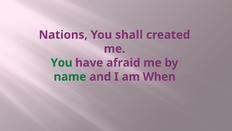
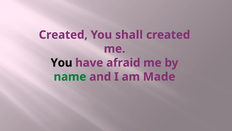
Nations at (63, 35): Nations -> Created
You at (62, 63) colour: green -> black
When: When -> Made
